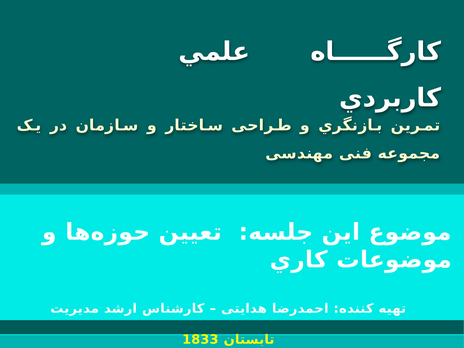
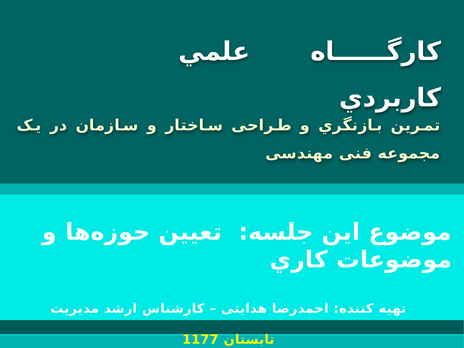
1833: 1833 -> 1177
